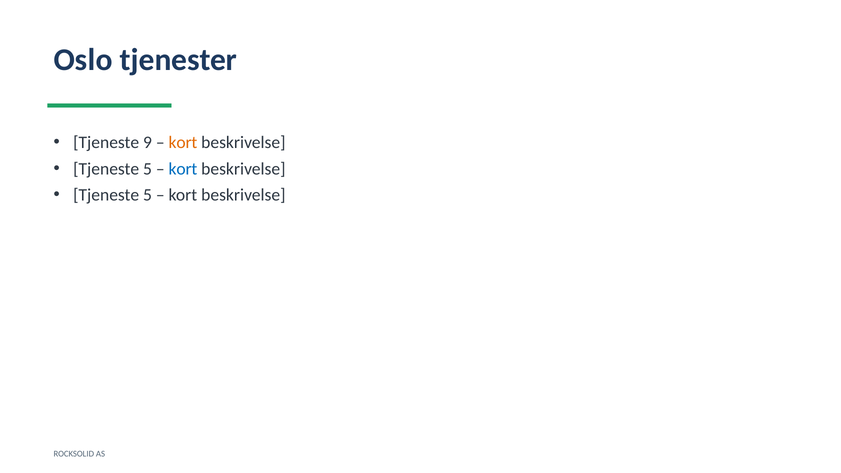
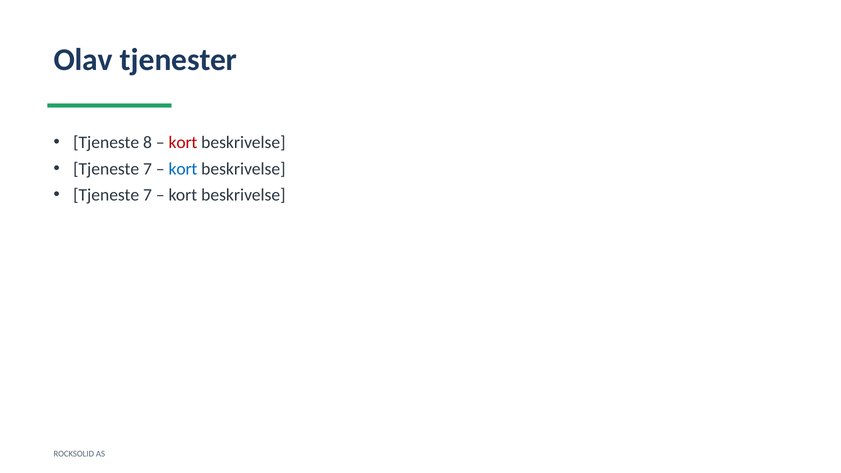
Oslo: Oslo -> Olav
9: 9 -> 8
kort at (183, 142) colour: orange -> red
5 at (147, 169): 5 -> 7
5 at (147, 195): 5 -> 7
